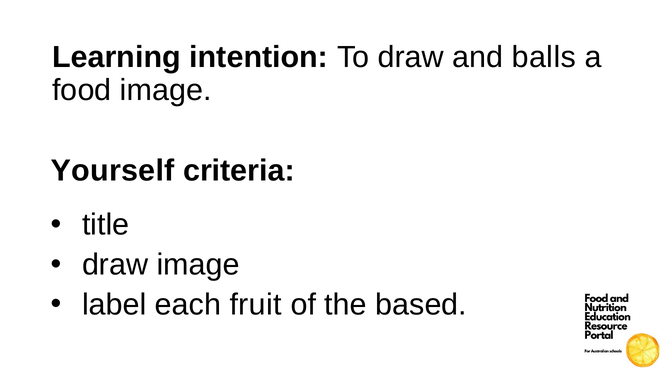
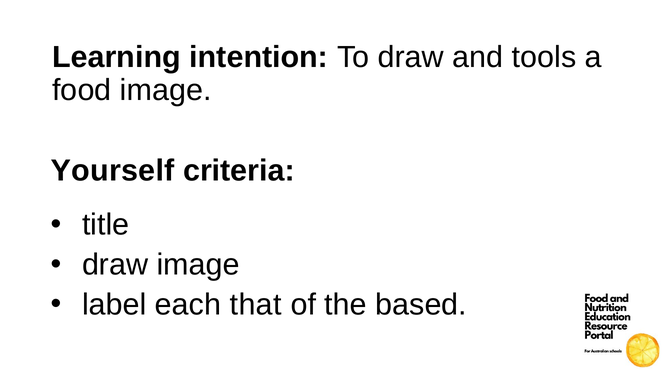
balls: balls -> tools
fruit: fruit -> that
